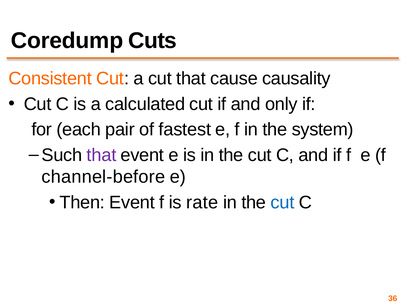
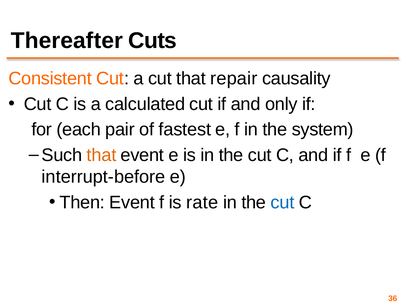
Coredump: Coredump -> Thereafter
cause: cause -> repair
that at (102, 155) colour: purple -> orange
channel-before: channel-before -> interrupt-before
